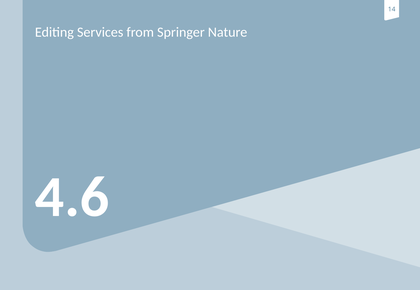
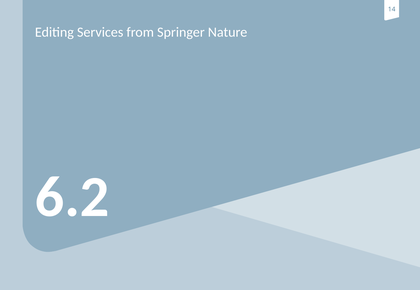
4.6: 4.6 -> 6.2
